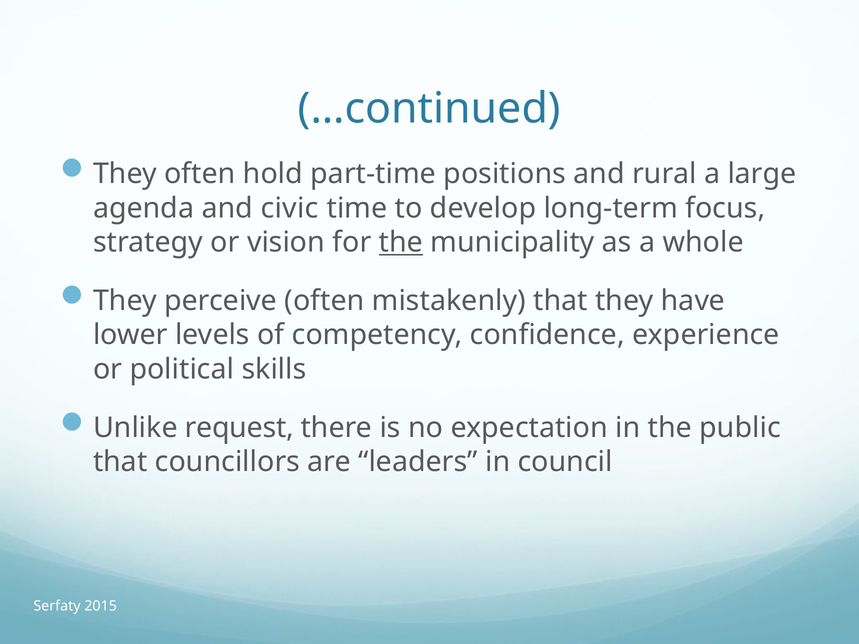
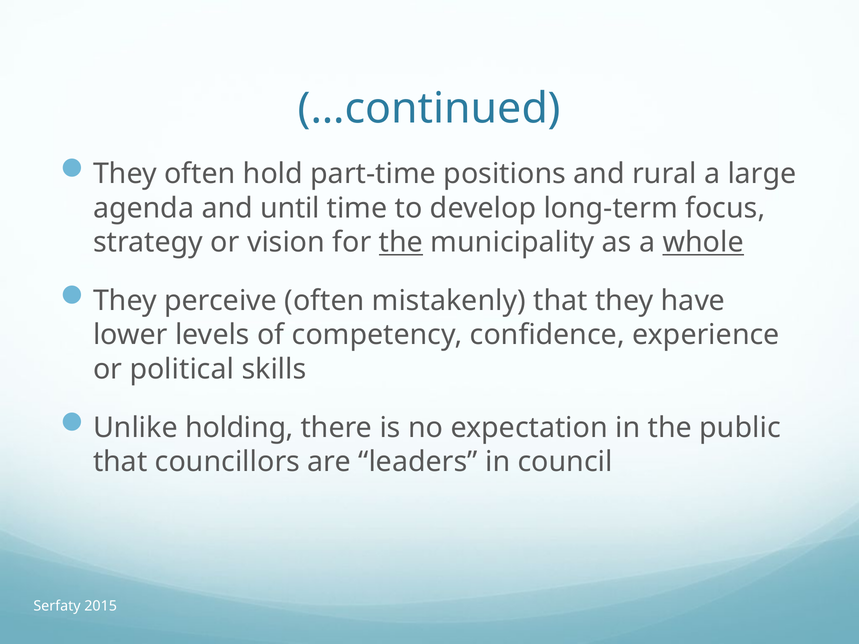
civic: civic -> until
whole underline: none -> present
request: request -> holding
